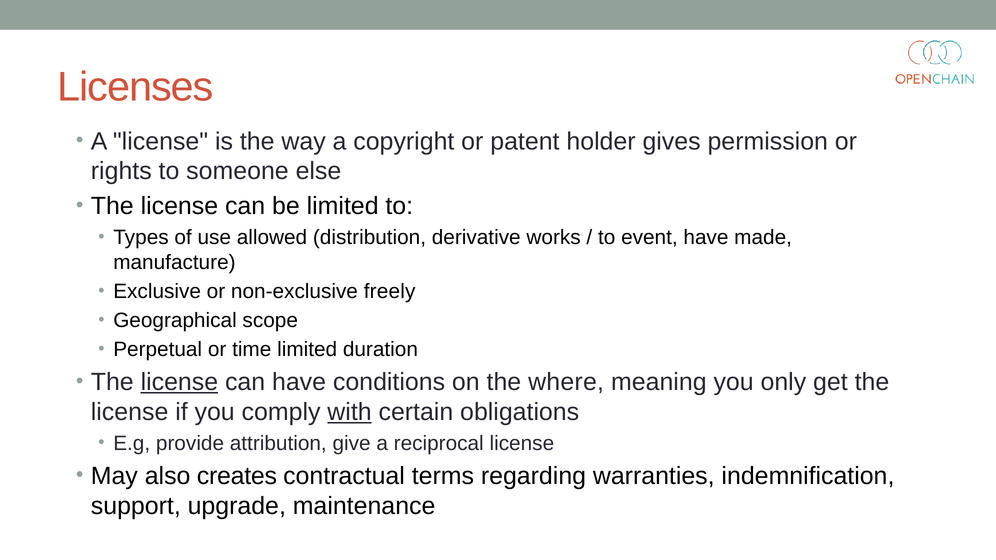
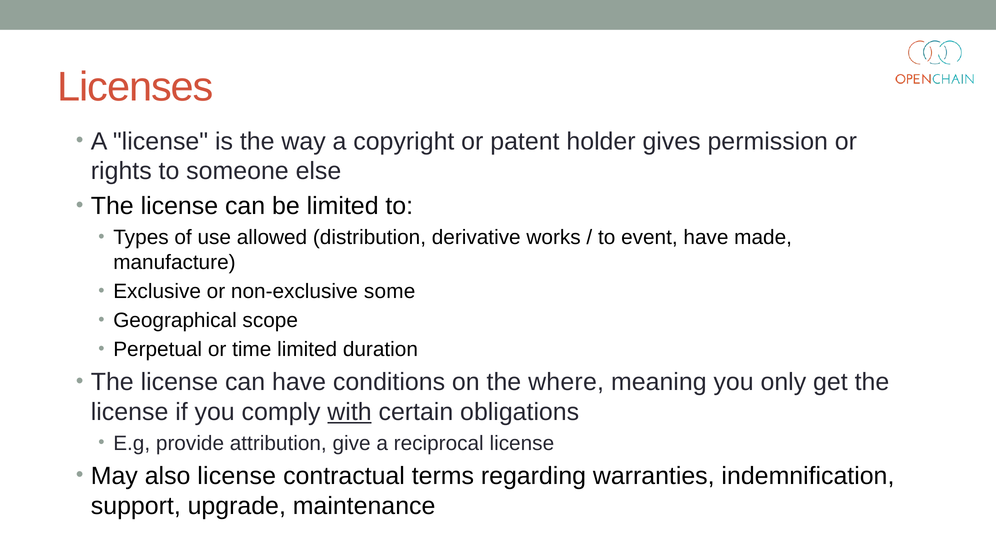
freely: freely -> some
license at (179, 382) underline: present -> none
also creates: creates -> license
